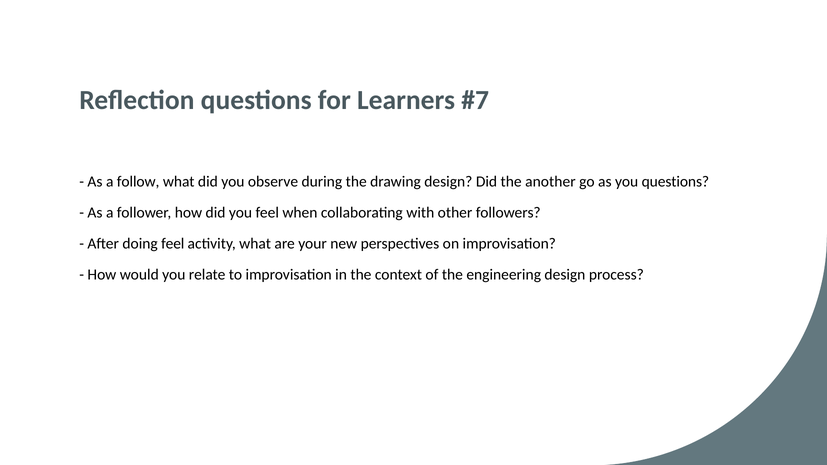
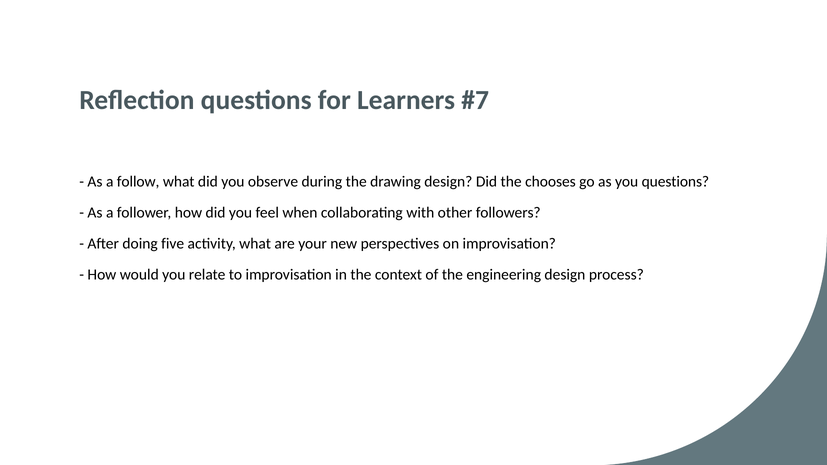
another: another -> chooses
doing feel: feel -> five
